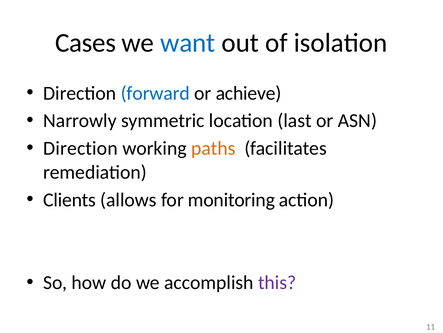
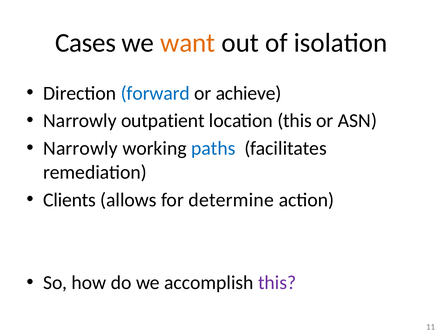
want colour: blue -> orange
symmetric: symmetric -> outpatient
location last: last -> this
Direction at (81, 148): Direction -> Narrowly
paths colour: orange -> blue
monitoring: monitoring -> determine
